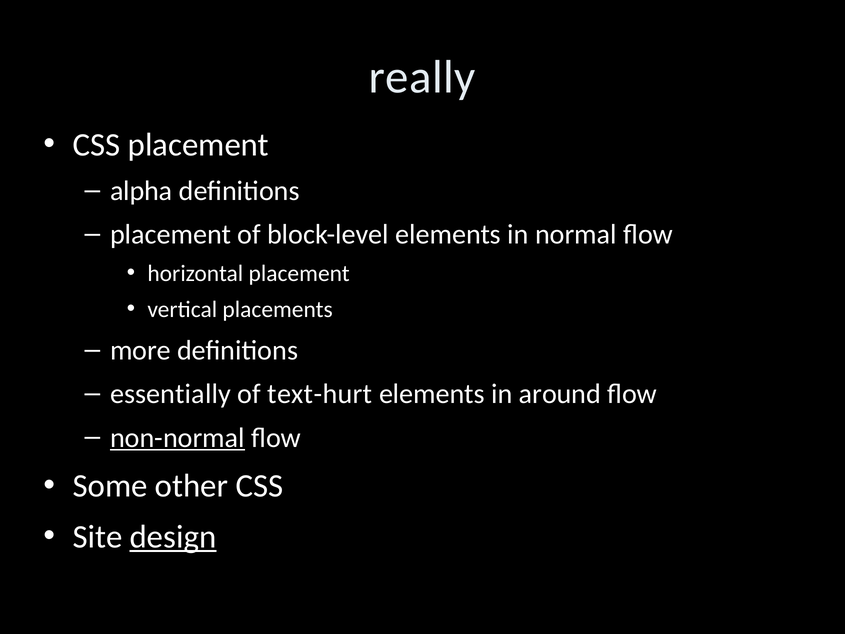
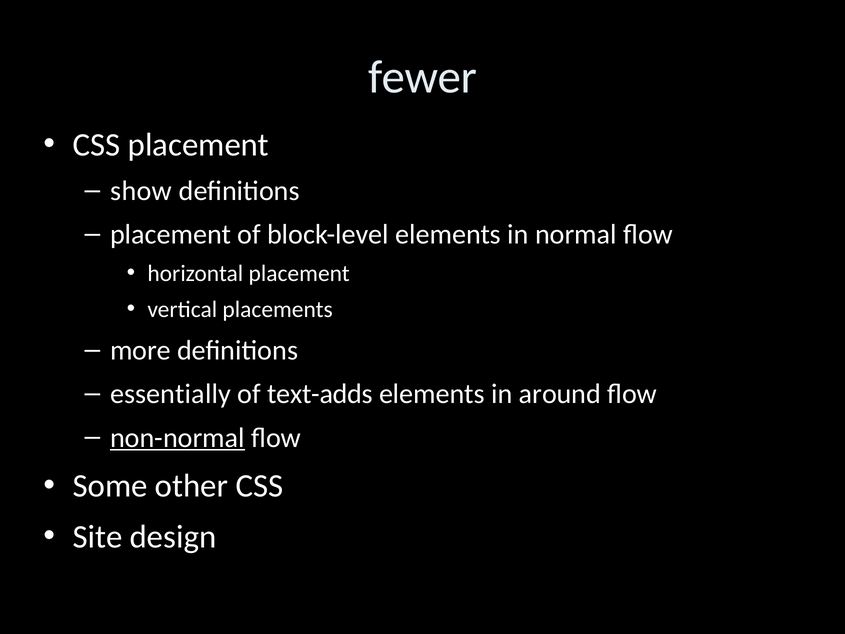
really: really -> fewer
alpha: alpha -> show
text-hurt: text-hurt -> text-adds
design underline: present -> none
